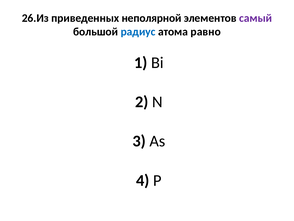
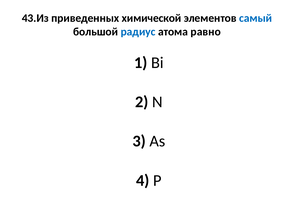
26.Из: 26.Из -> 43.Из
неполярной: неполярной -> химической
самый colour: purple -> blue
